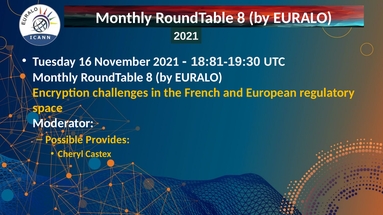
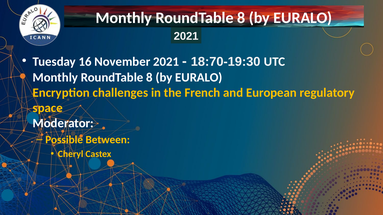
18:81-19:30: 18:81-19:30 -> 18:70-19:30
Provides: Provides -> Between
